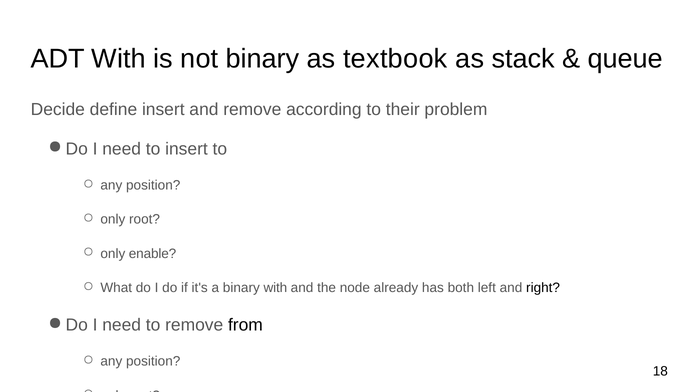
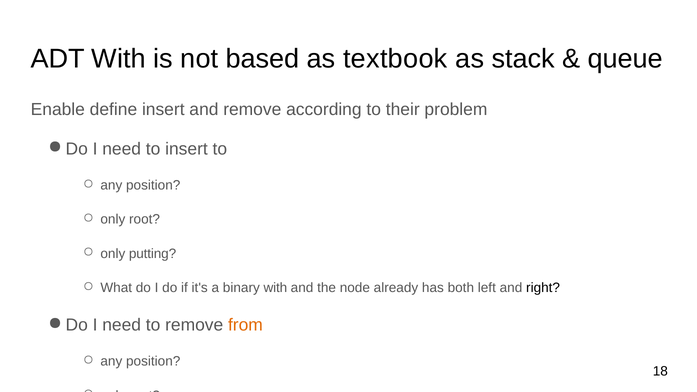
not binary: binary -> based
Decide: Decide -> Enable
enable: enable -> putting
from colour: black -> orange
